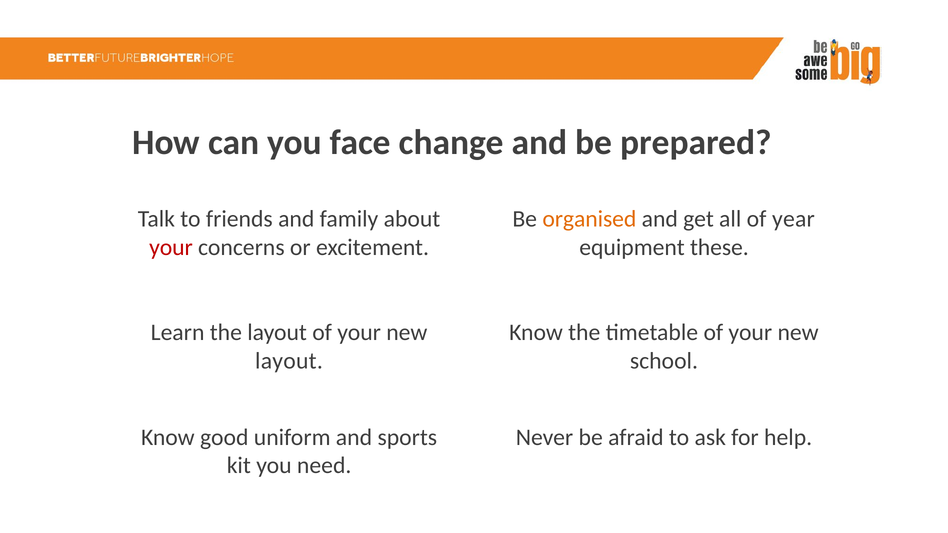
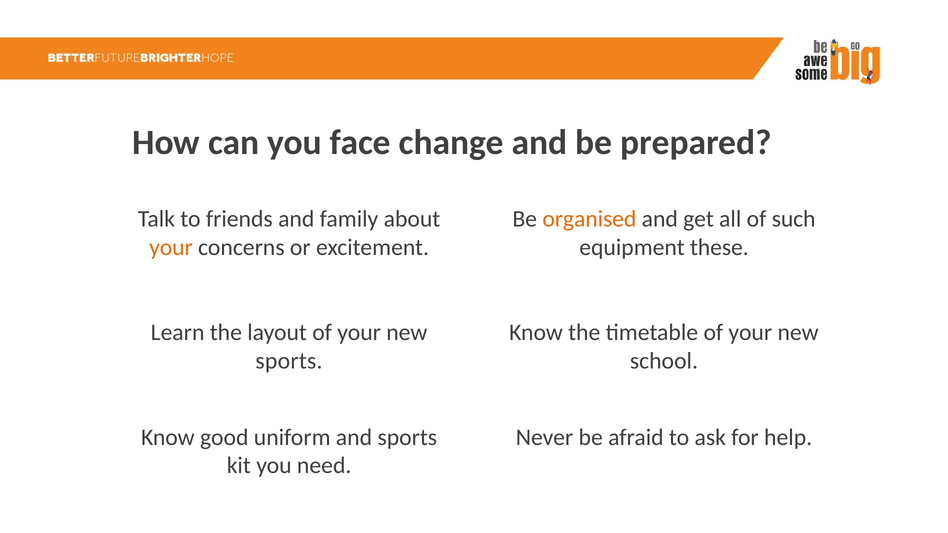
year: year -> such
your at (171, 248) colour: red -> orange
layout at (289, 361): layout -> sports
